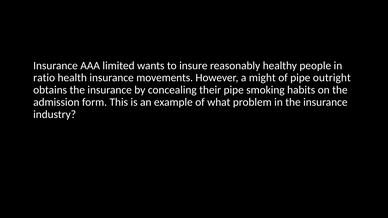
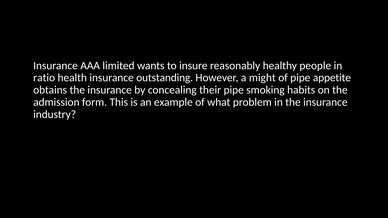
movements: movements -> outstanding
outright: outright -> appetite
